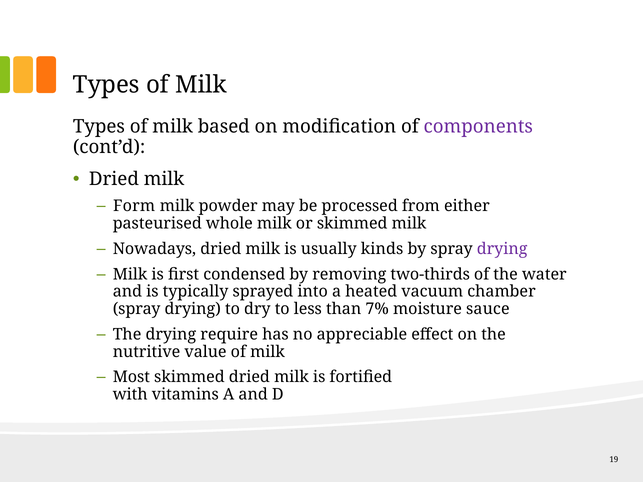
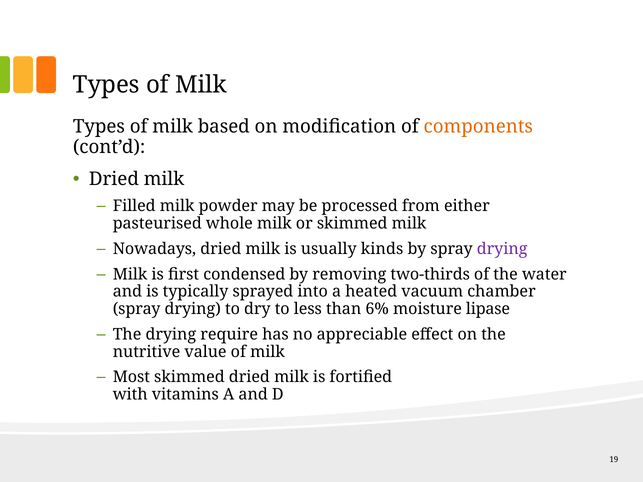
components colour: purple -> orange
Form: Form -> Filled
7%: 7% -> 6%
sauce: sauce -> lipase
